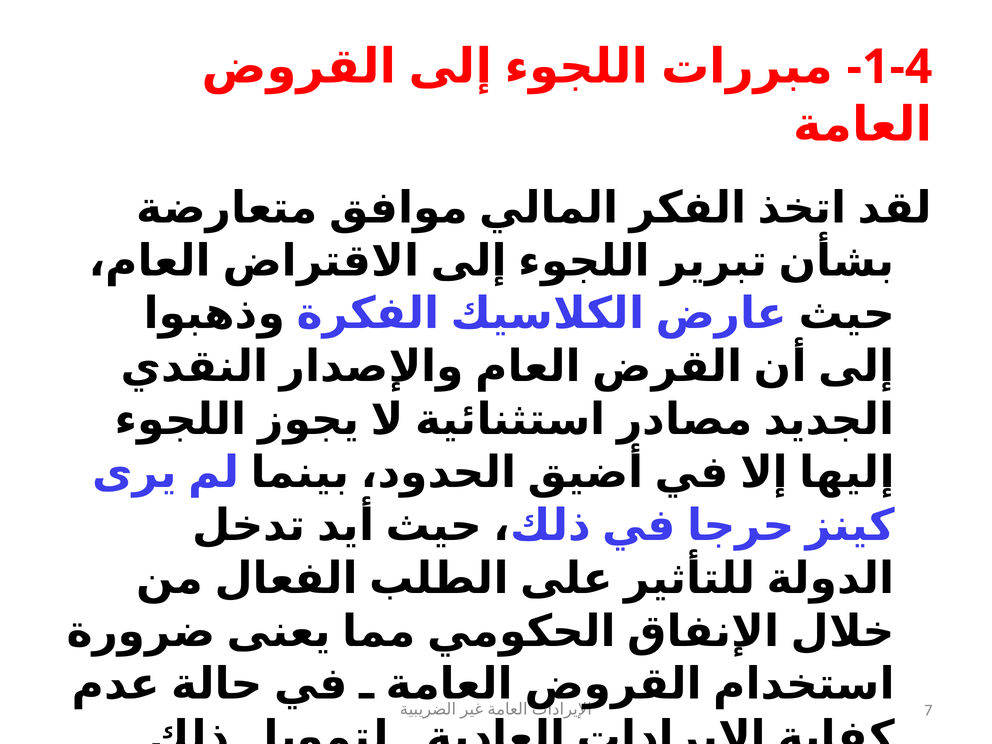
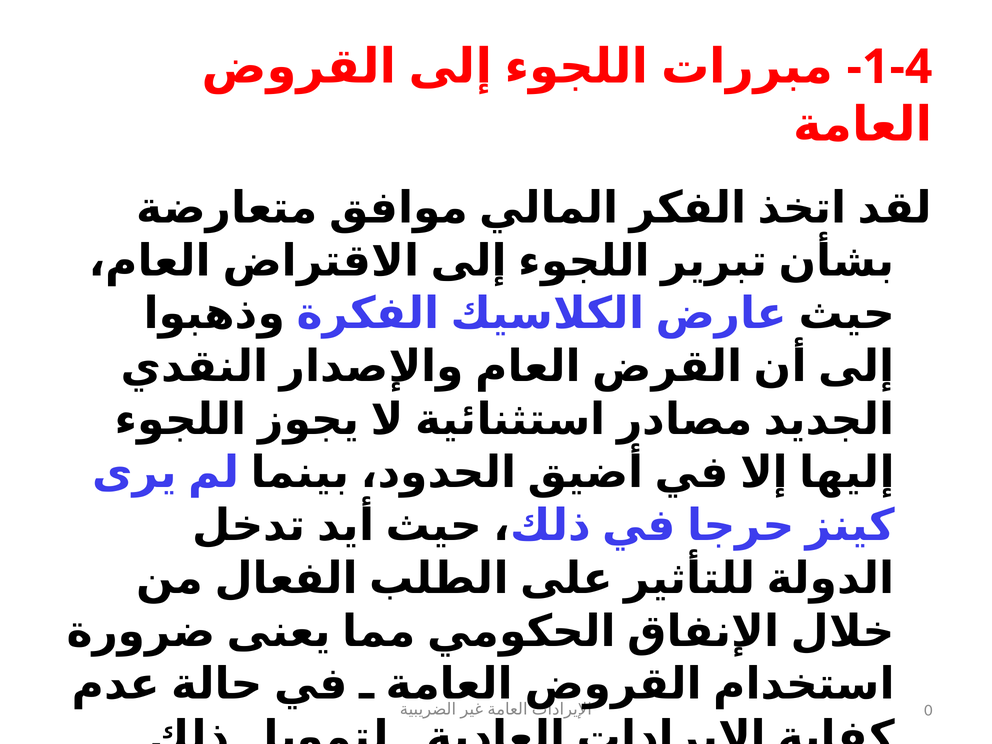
7: 7 -> 0
